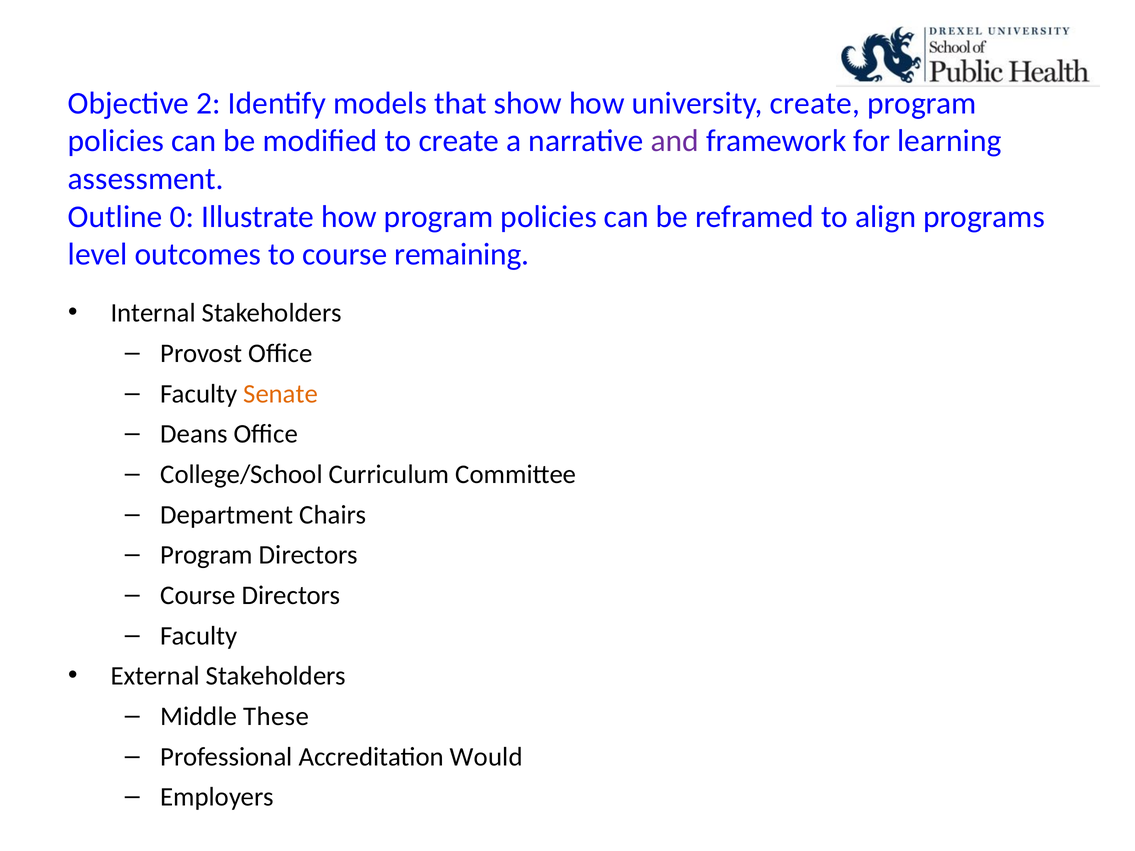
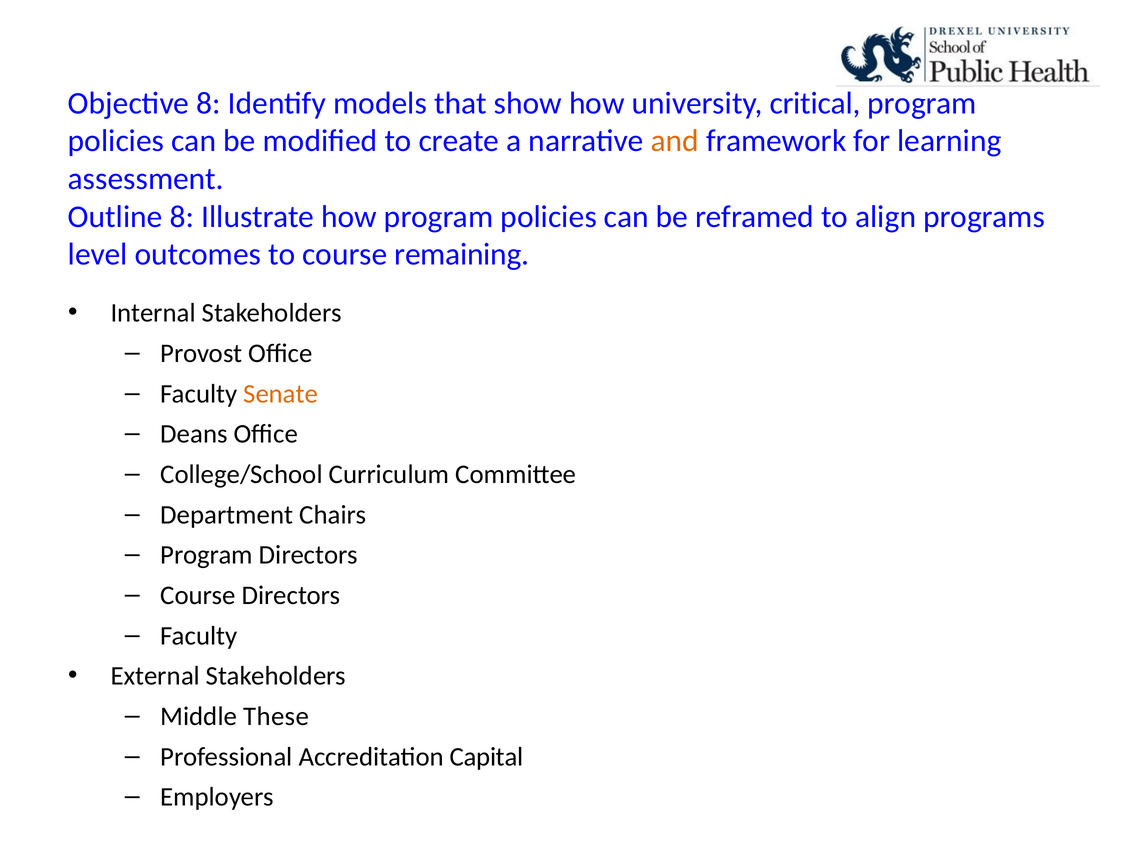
Objective 2: 2 -> 8
university create: create -> critical
and colour: purple -> orange
Outline 0: 0 -> 8
Would: Would -> Capital
